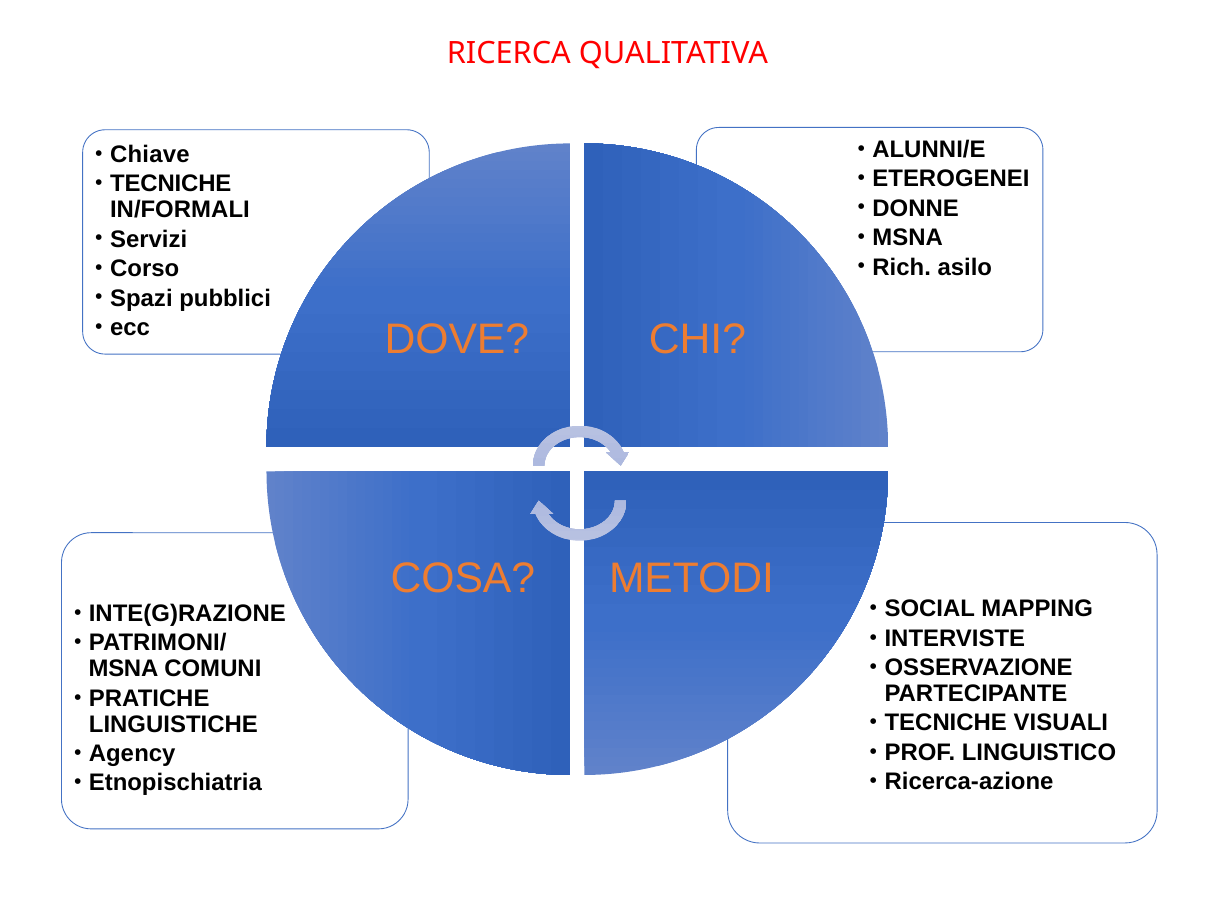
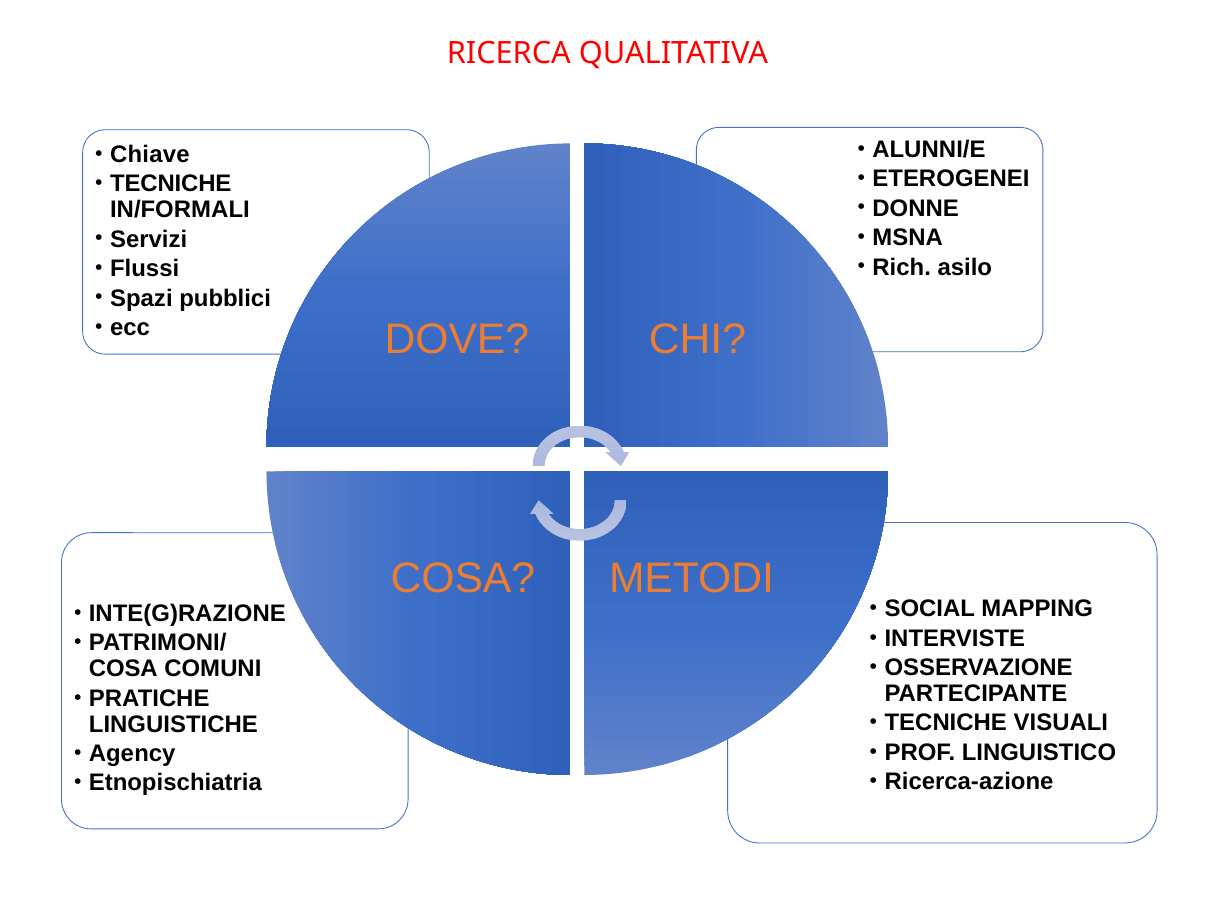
Corso: Corso -> Flussi
MSNA at (123, 669): MSNA -> COSA
